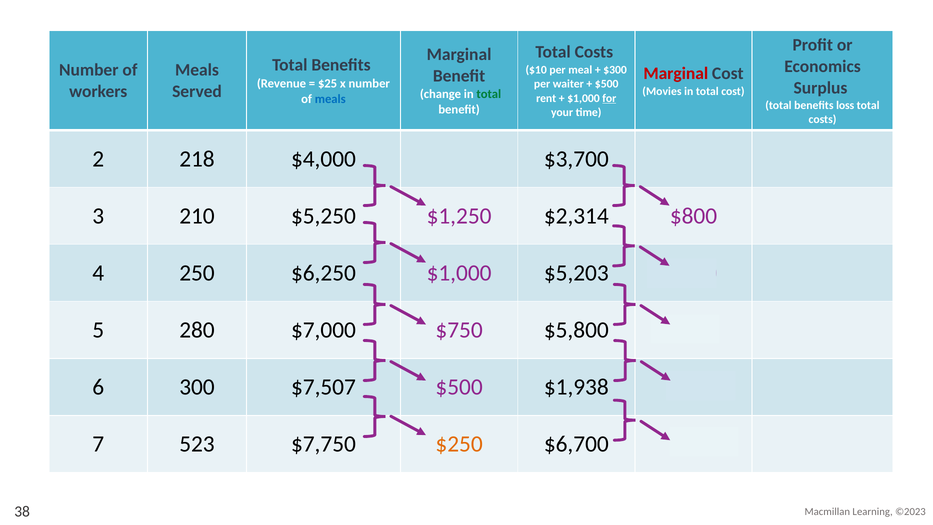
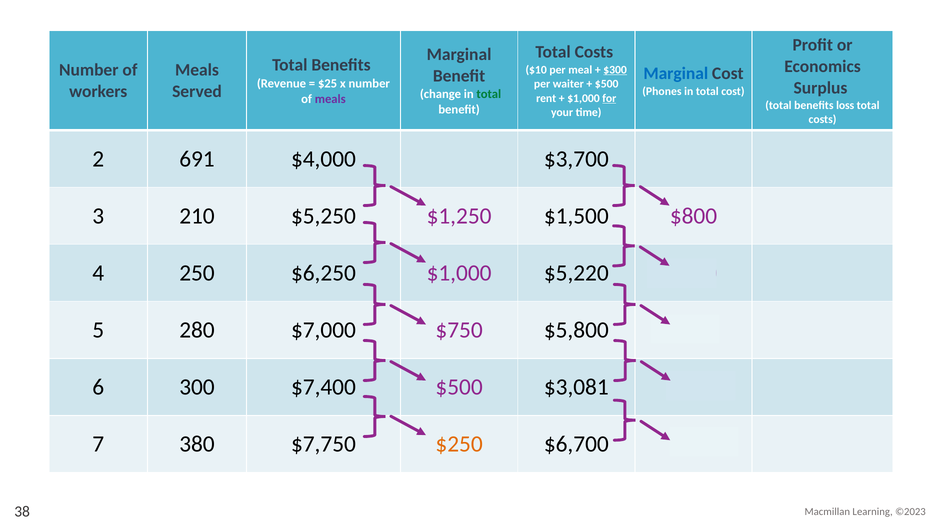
$300 underline: none -> present
Marginal at (676, 73) colour: red -> blue
Movies: Movies -> Phones
meals at (330, 99) colour: blue -> purple
218: 218 -> 691
$2,314: $2,314 -> $1,500
$5,203: $5,203 -> $5,220
$7,507: $7,507 -> $7,400
$1,938: $1,938 -> $3,081
523: 523 -> 380
